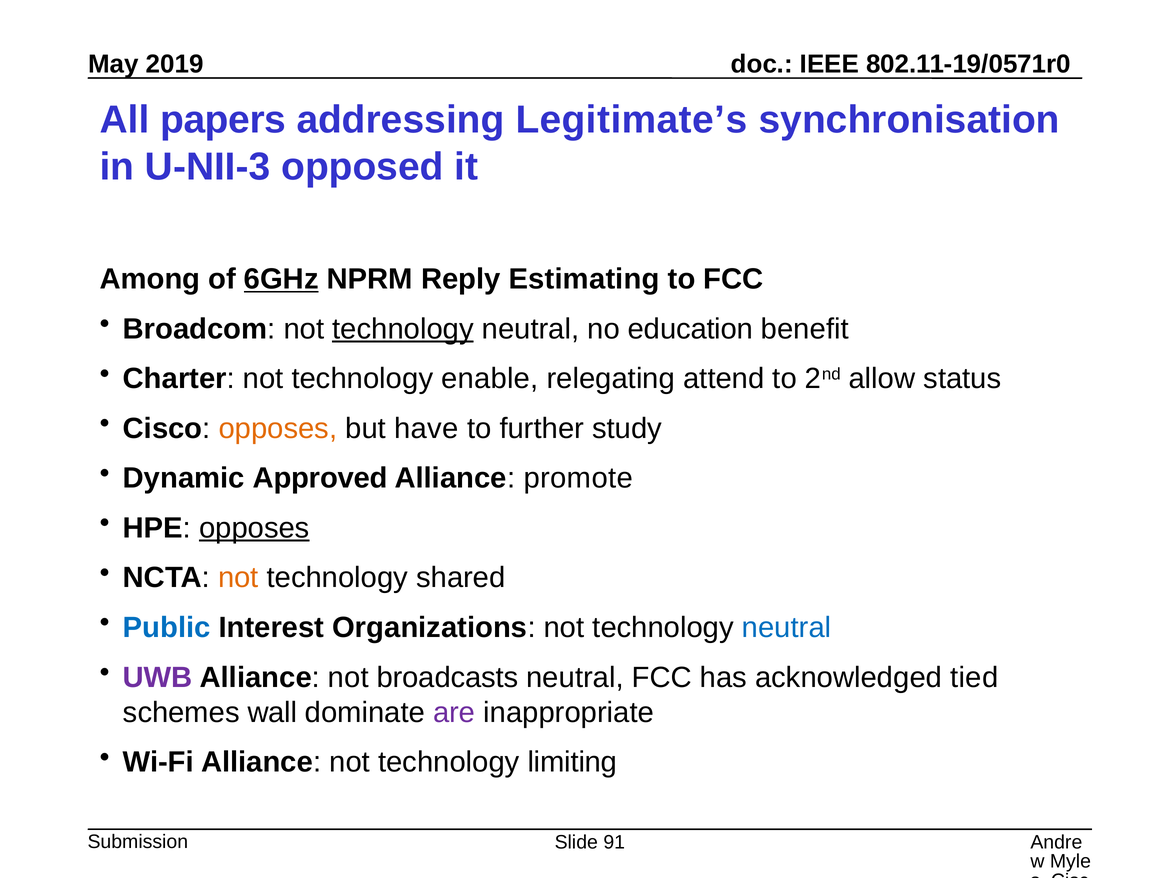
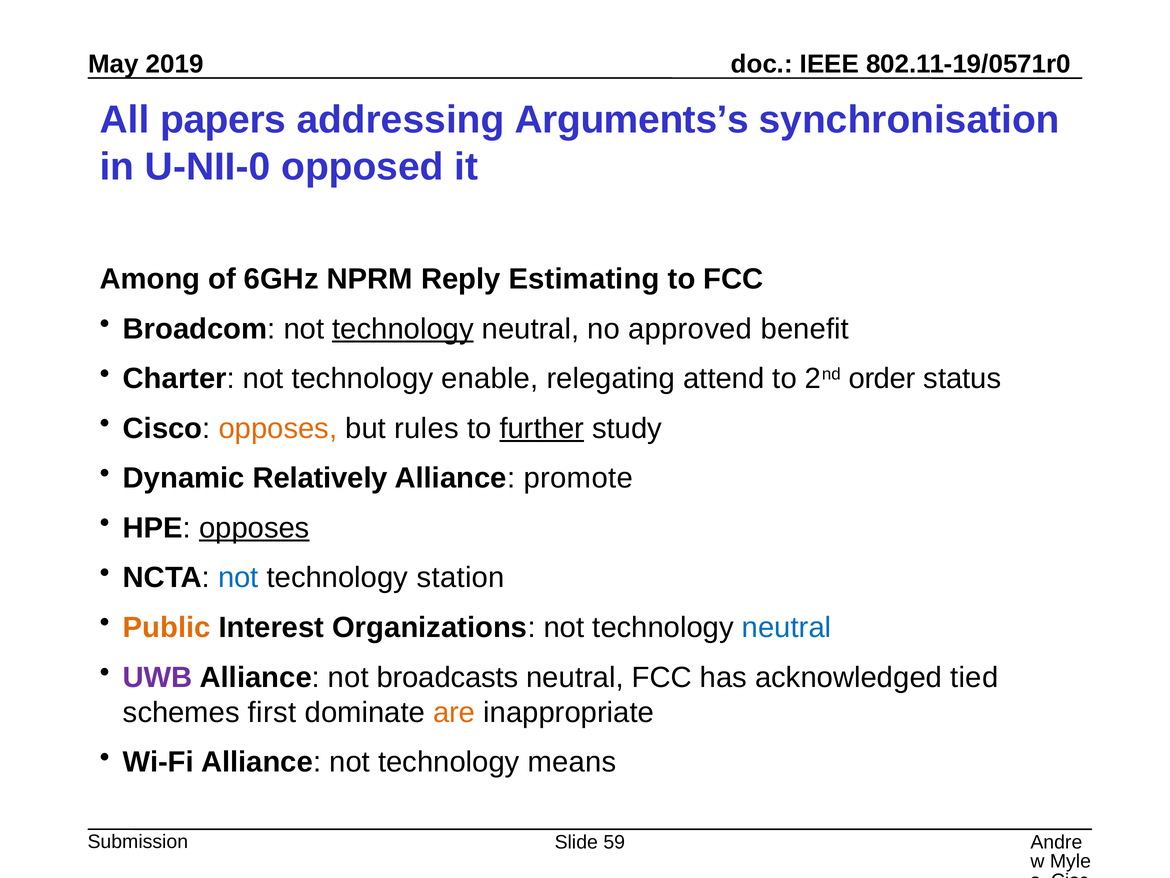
Legitimate’s: Legitimate’s -> Arguments’s
U-NII-3: U-NII-3 -> U-NII-0
6GHz underline: present -> none
education: education -> approved
allow: allow -> order
have: have -> rules
further underline: none -> present
Approved: Approved -> Relatively
not at (238, 577) colour: orange -> blue
shared: shared -> station
Public colour: blue -> orange
wall: wall -> first
are colour: purple -> orange
limiting: limiting -> means
91: 91 -> 59
